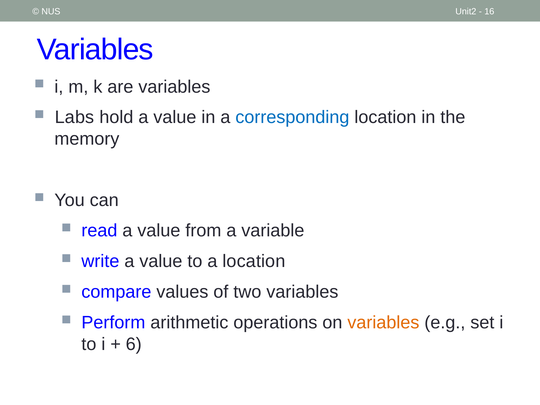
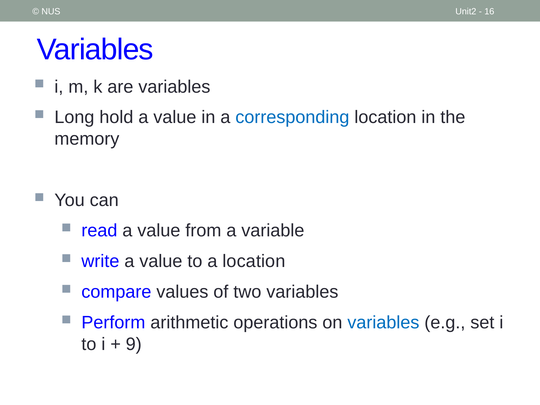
Labs: Labs -> Long
variables at (384, 322) colour: orange -> blue
6: 6 -> 9
